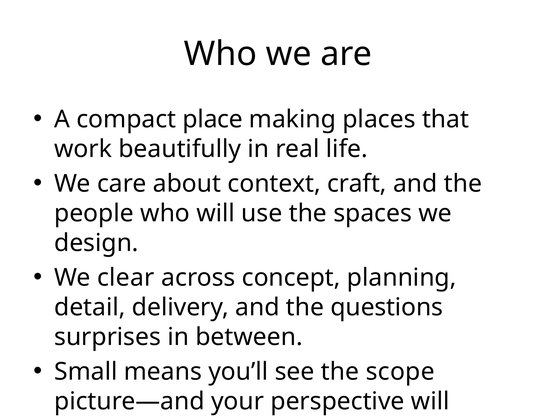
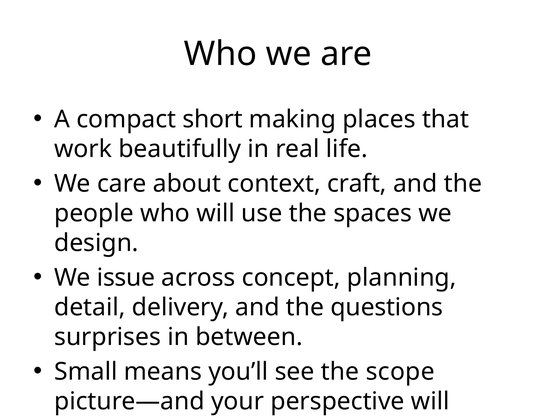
place: place -> short
clear: clear -> issue
